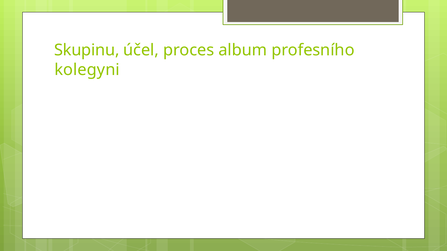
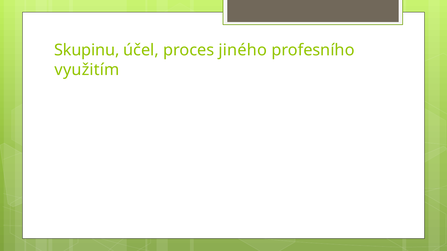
album: album -> jiného
kolegyni: kolegyni -> využitím
